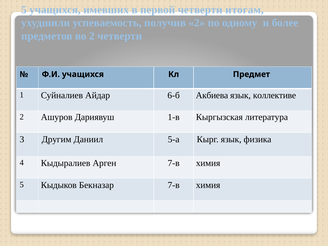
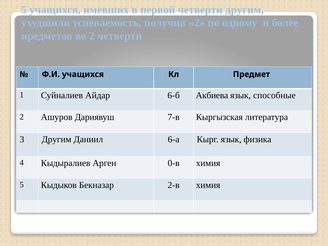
четверти итогам: итогам -> другим
коллективе: коллективе -> способные
1-в: 1-в -> 7-в
5-а: 5-а -> 6-а
Арген 7-в: 7-в -> 0-в
Бекназар 7-в: 7-в -> 2-в
